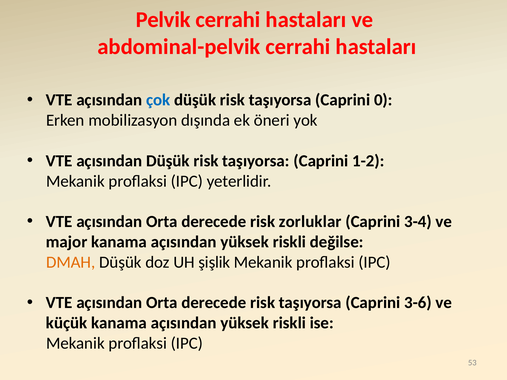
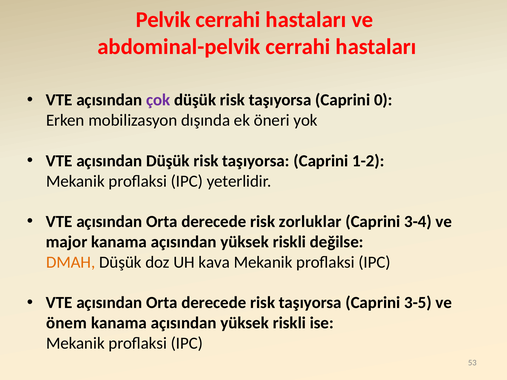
çok colour: blue -> purple
şişlik: şişlik -> kava
3-6: 3-6 -> 3-5
küçük: küçük -> önem
